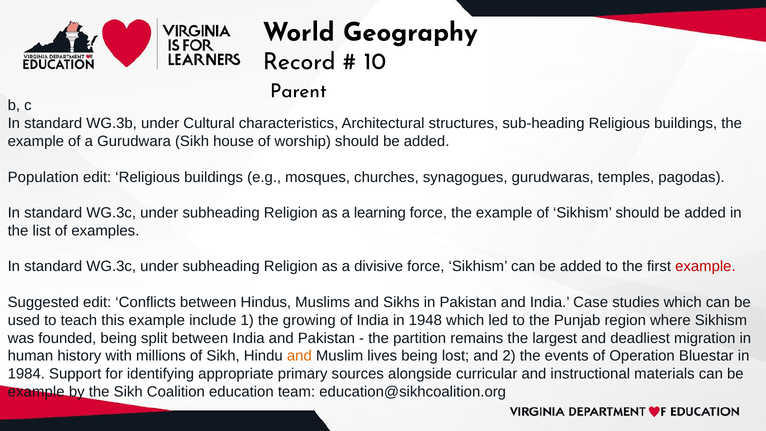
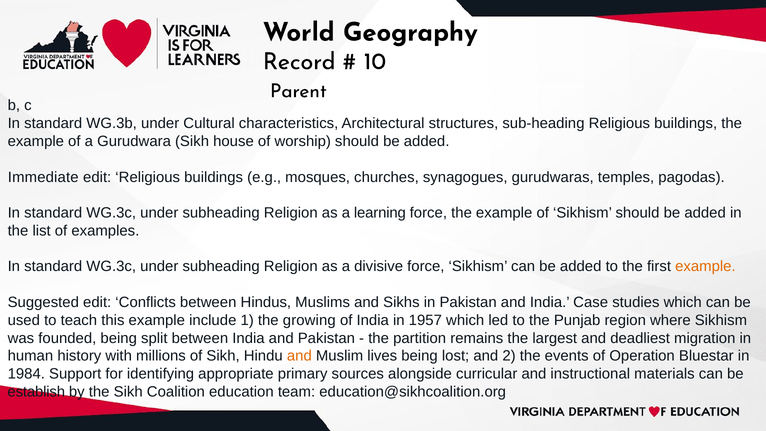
Population: Population -> Immediate
example at (705, 266) colour: red -> orange
1948: 1948 -> 1957
example at (36, 392): example -> establish
